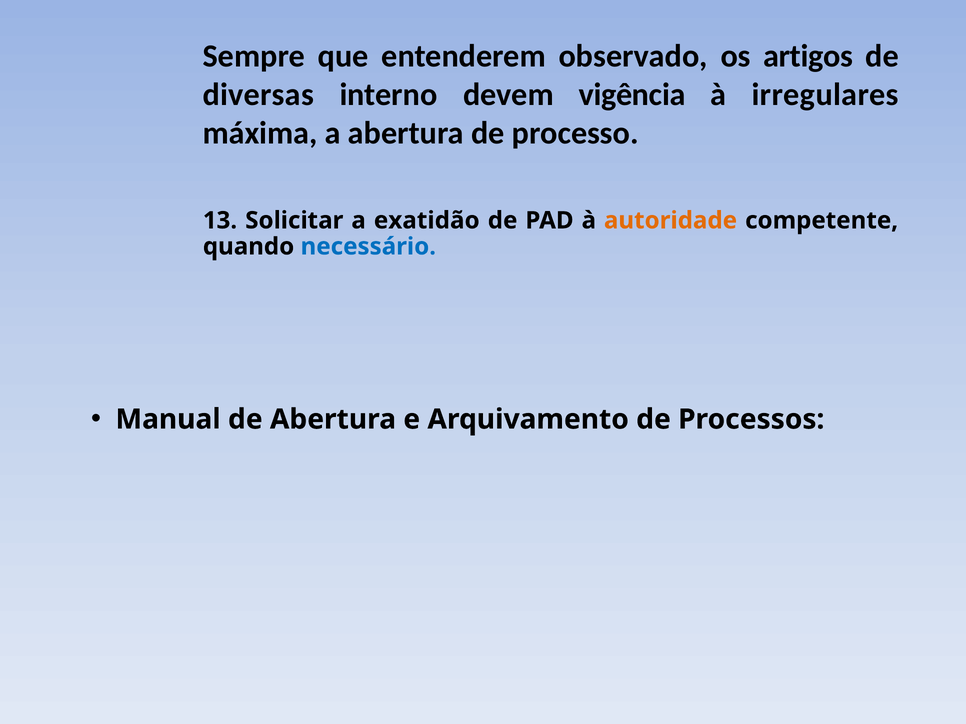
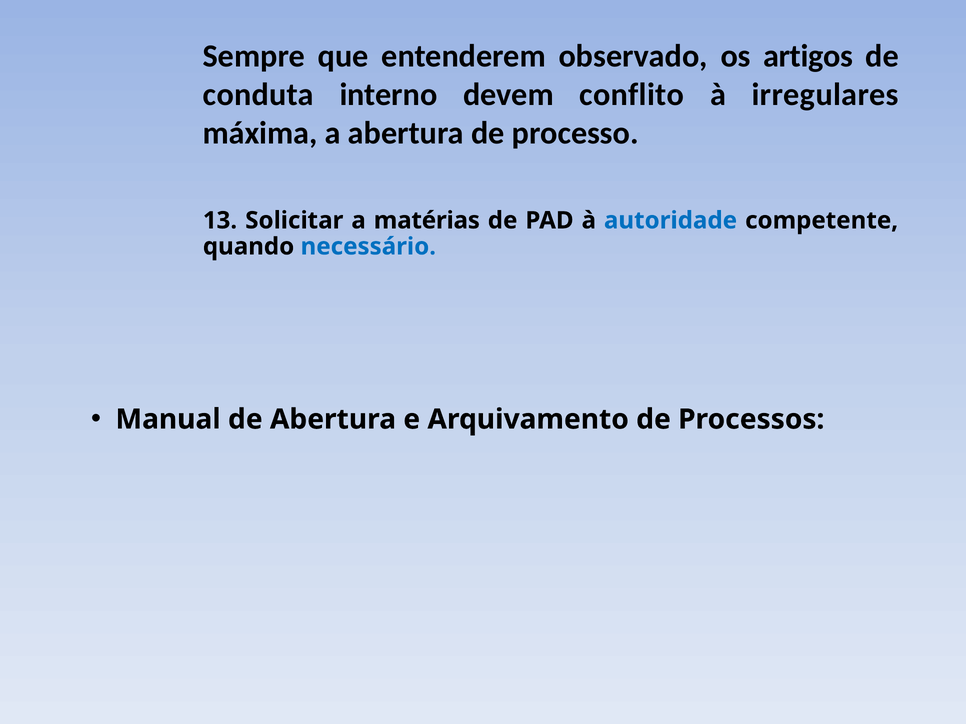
diversas: diversas -> conduta
vigência: vigência -> conflito
exatidão: exatidão -> matérias
autoridade colour: orange -> blue
